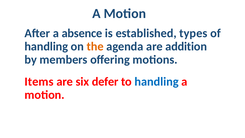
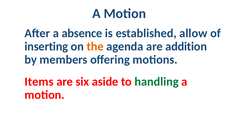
types: types -> allow
handling at (46, 46): handling -> inserting
defer: defer -> aside
handling at (157, 82) colour: blue -> green
